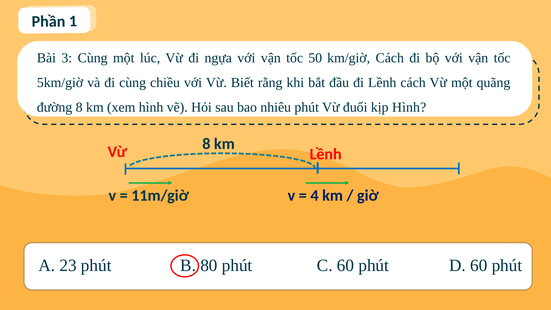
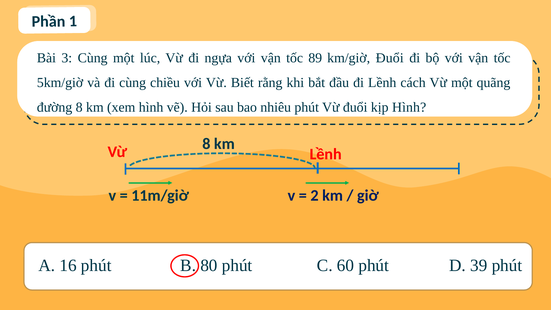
50: 50 -> 89
km/giờ Cách: Cách -> Đuổi
4: 4 -> 2
23: 23 -> 16
D 60: 60 -> 39
